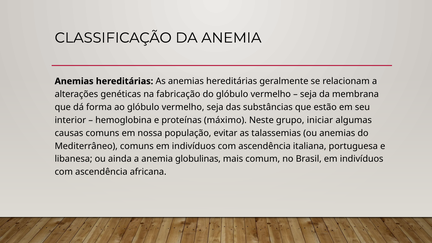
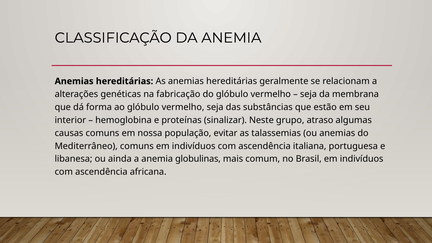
máximo: máximo -> sinalizar
iniciar: iniciar -> atraso
